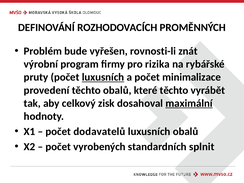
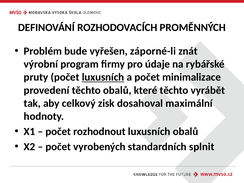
rovnosti-li: rovnosti-li -> záporné-li
rizika: rizika -> údaje
maximální underline: present -> none
dodavatelů: dodavatelů -> rozhodnout
